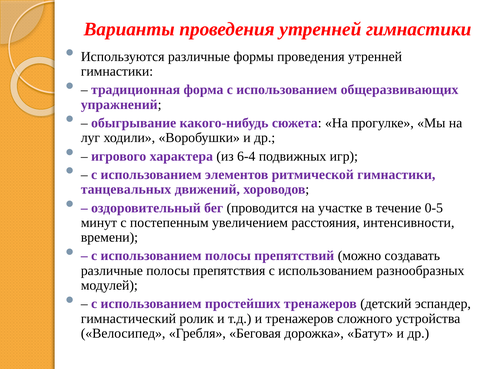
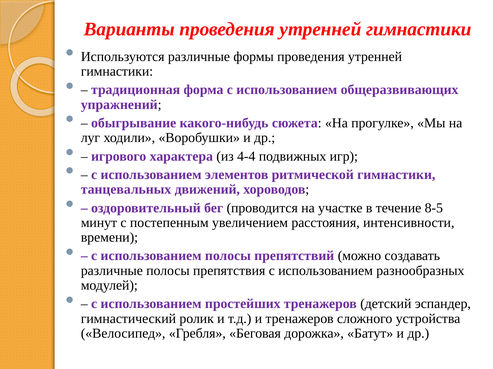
6-4: 6-4 -> 4-4
0-5: 0-5 -> 8-5
